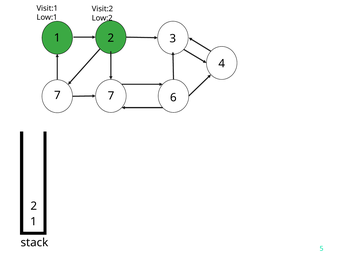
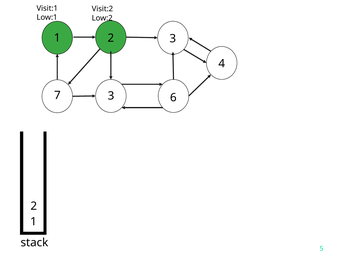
7 7: 7 -> 3
